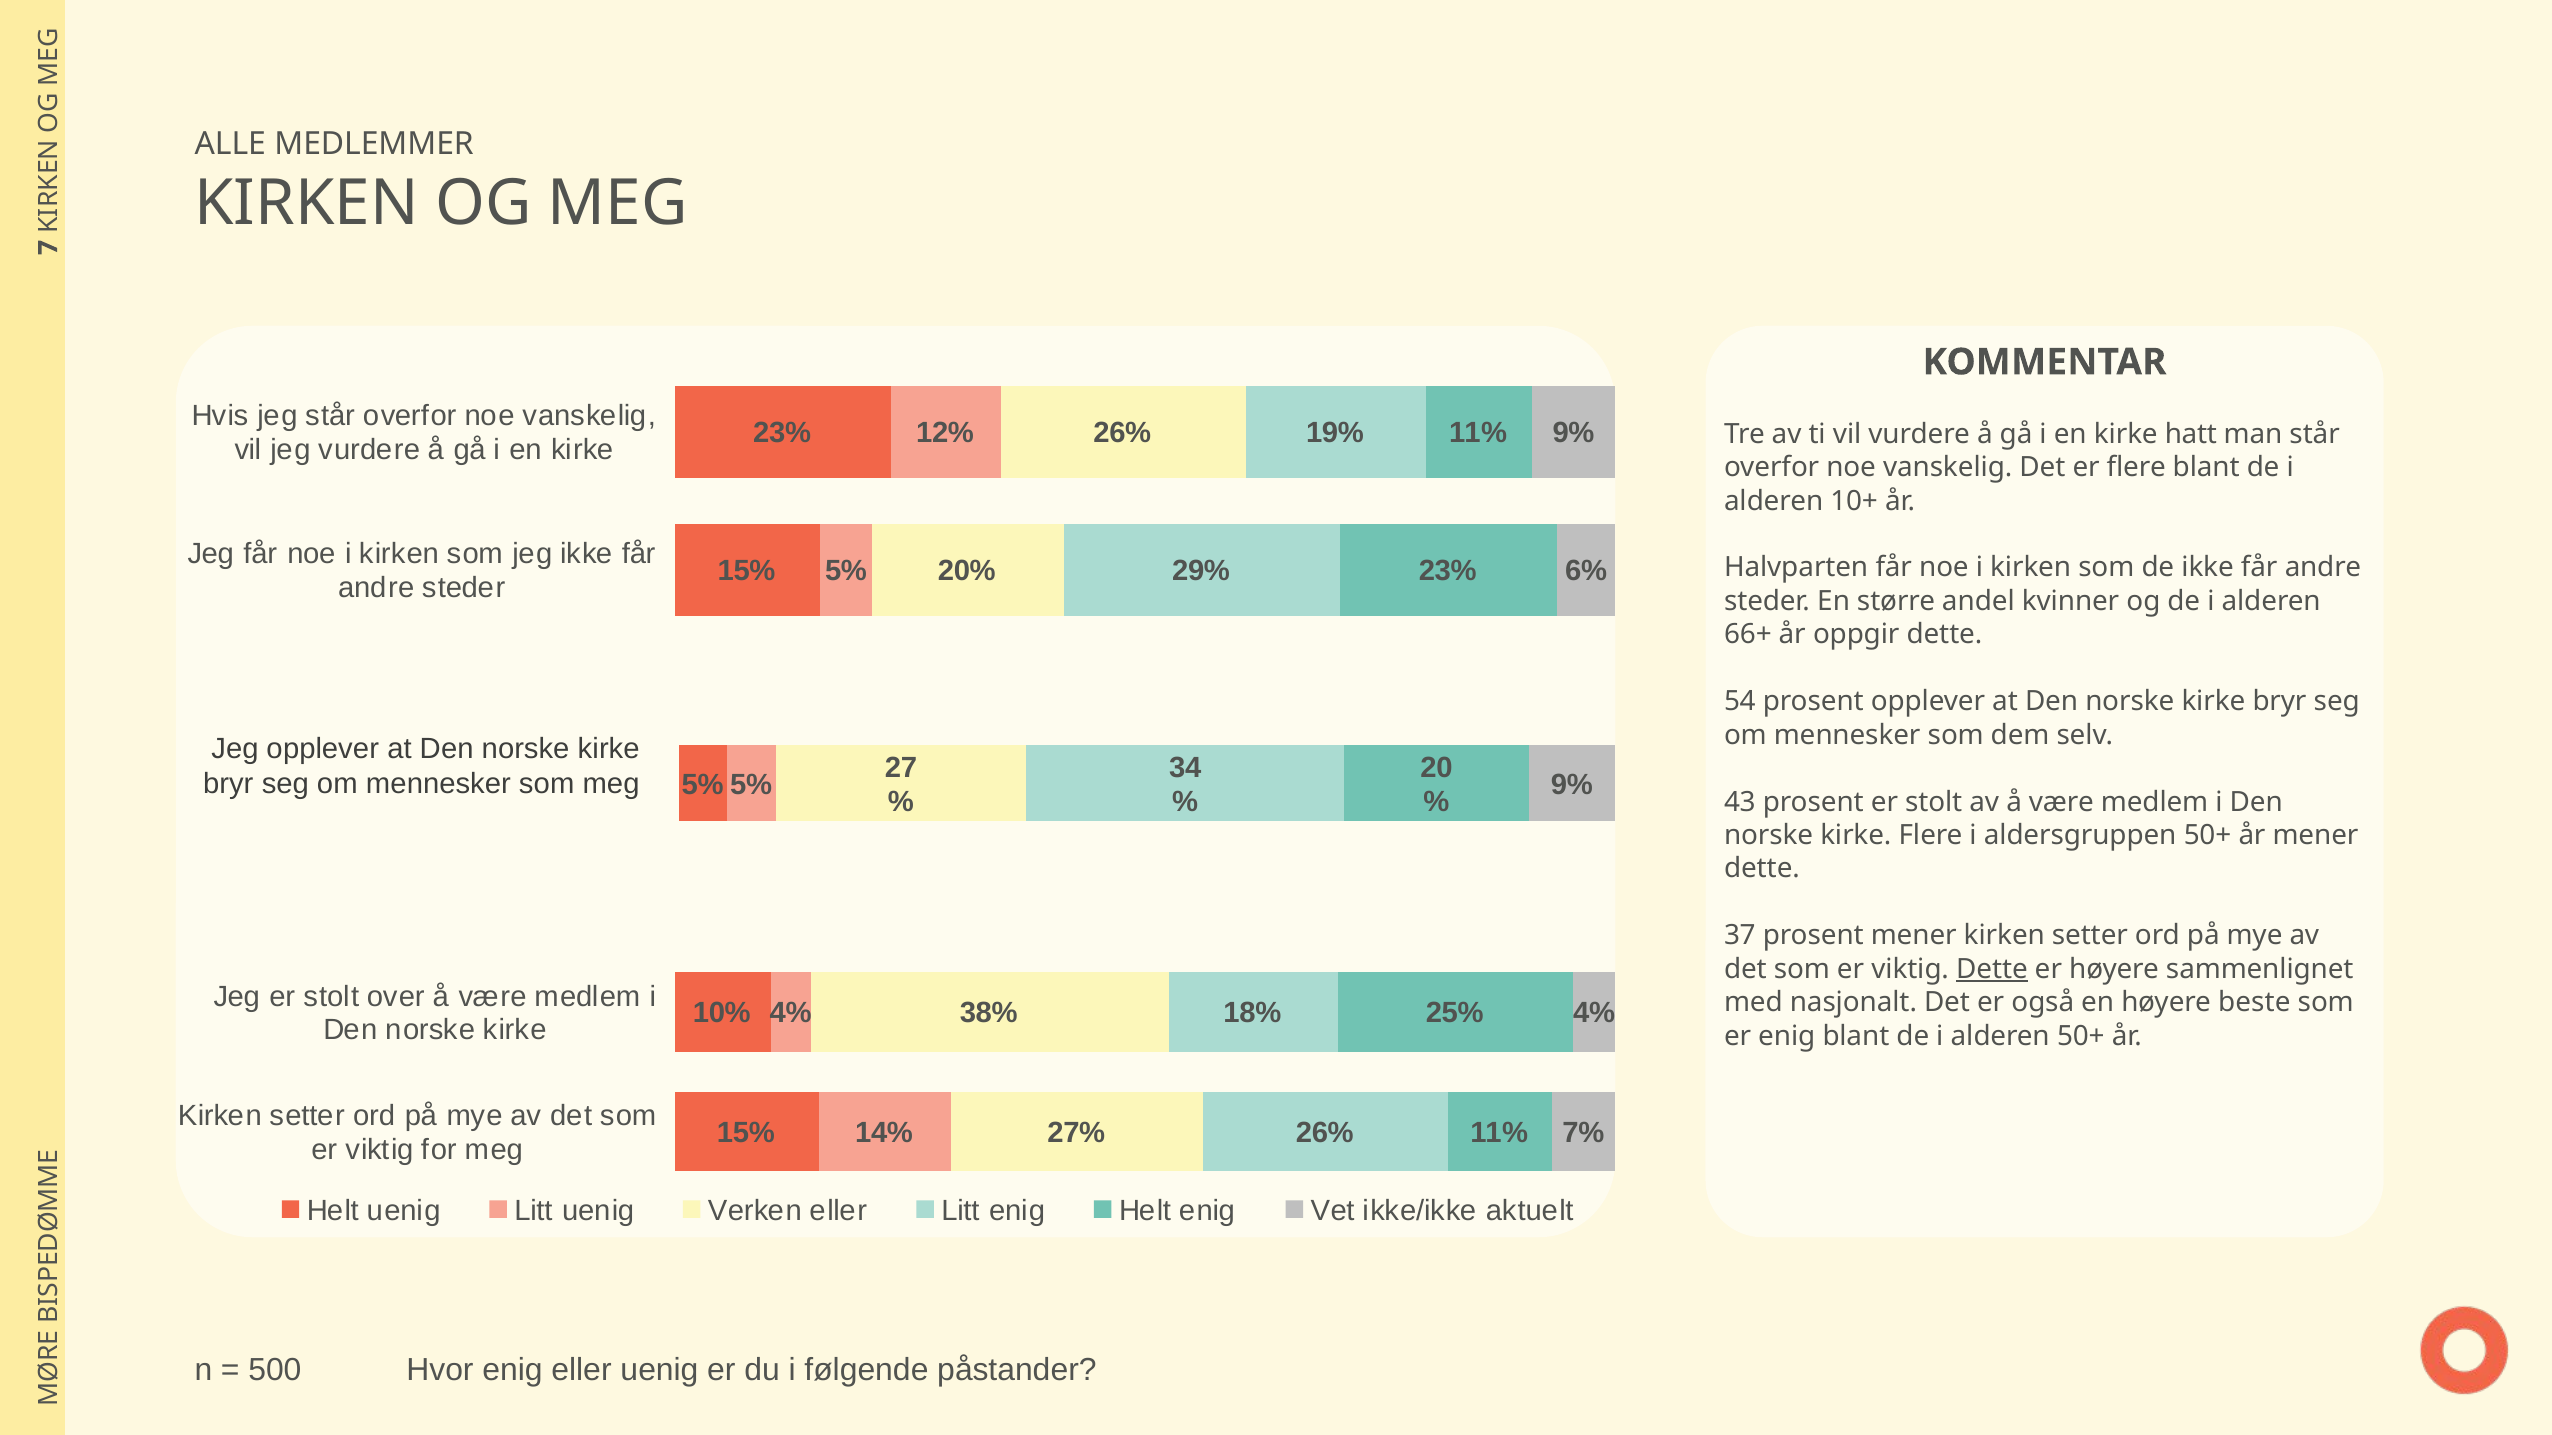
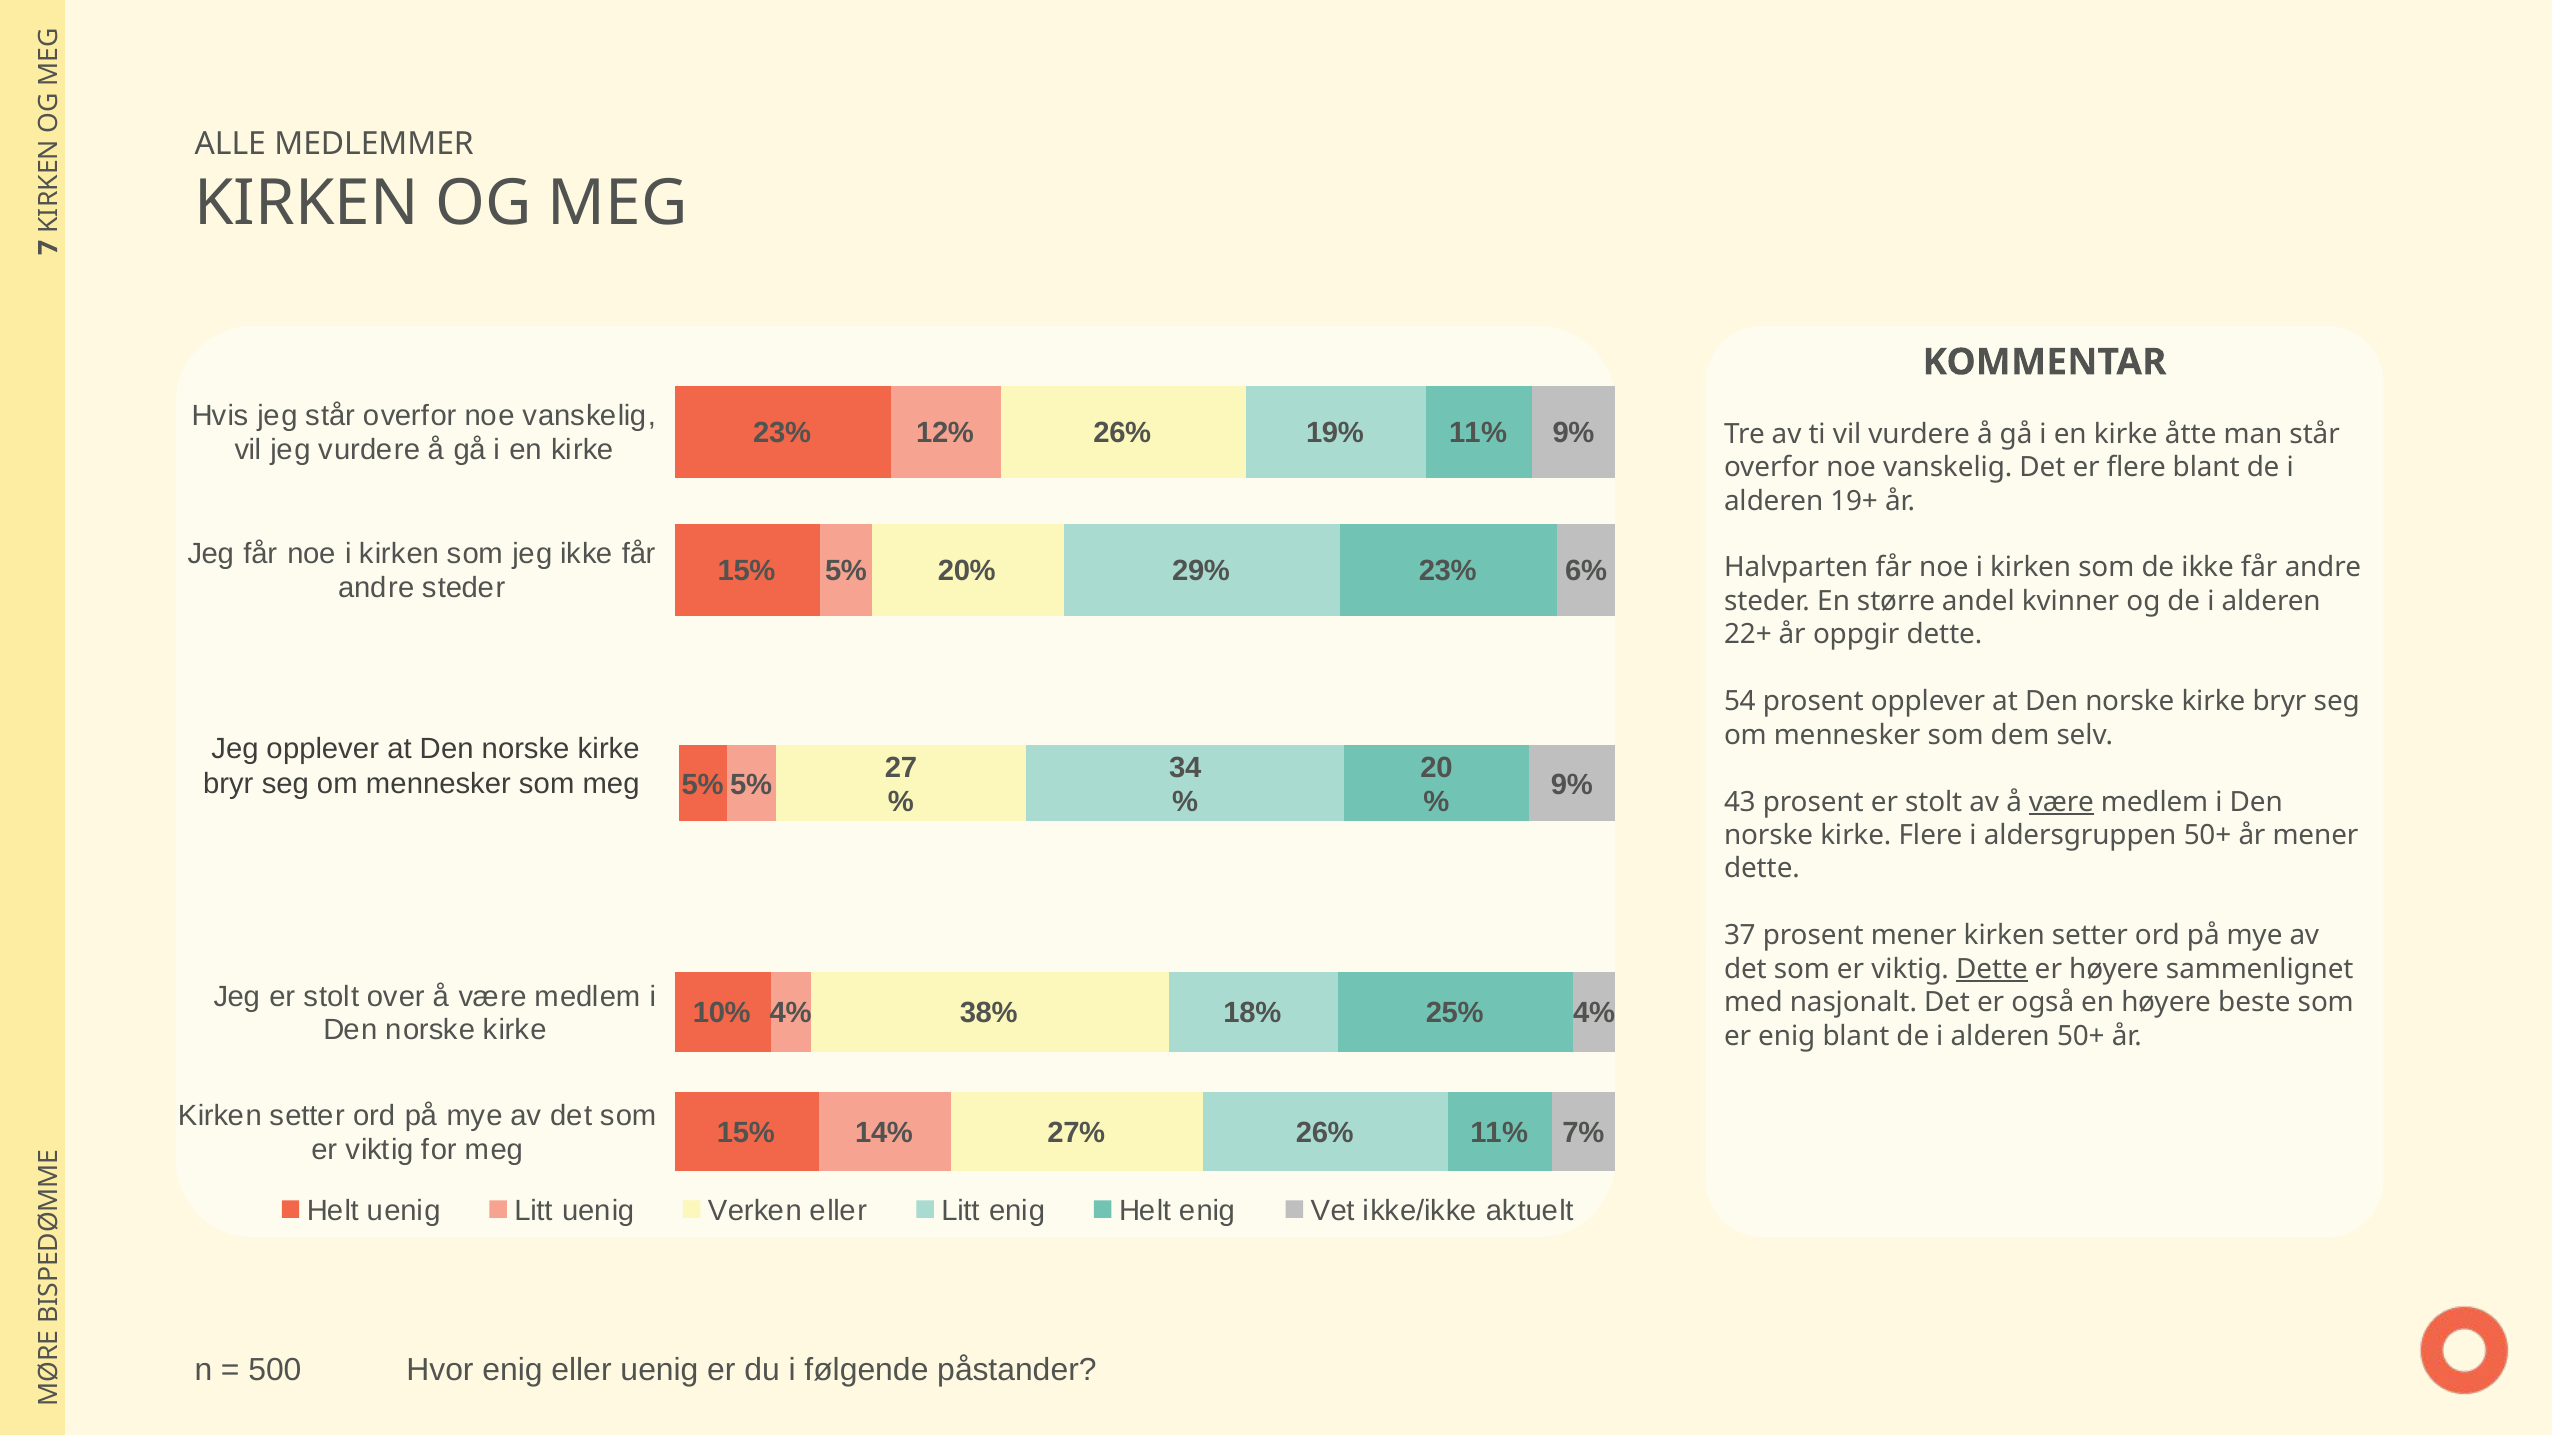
hatt: hatt -> åtte
10+: 10+ -> 19+
66+: 66+ -> 22+
være at (2061, 802) underline: none -> present
